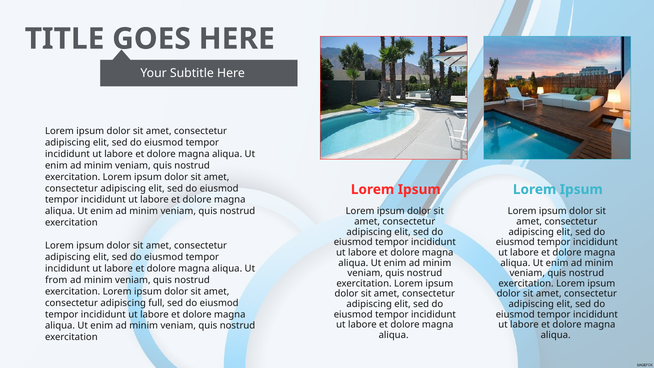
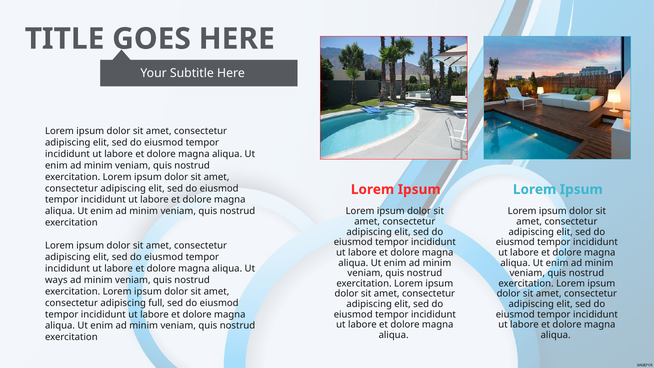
from: from -> ways
